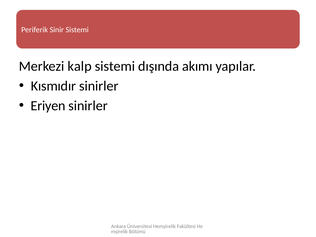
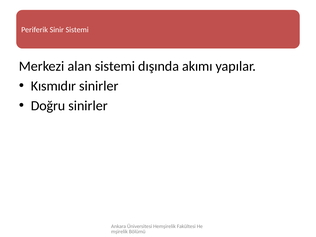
kalp: kalp -> alan
Eriyen: Eriyen -> Doğru
